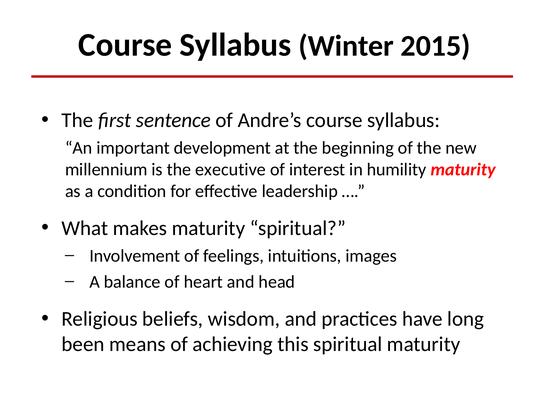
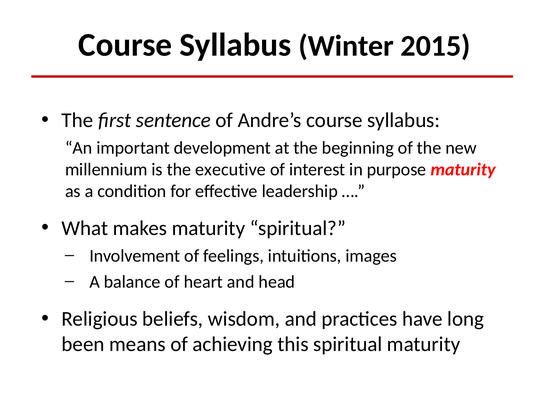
humility: humility -> purpose
